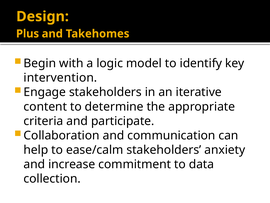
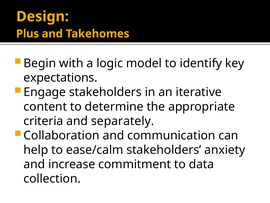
intervention: intervention -> expectations
participate: participate -> separately
